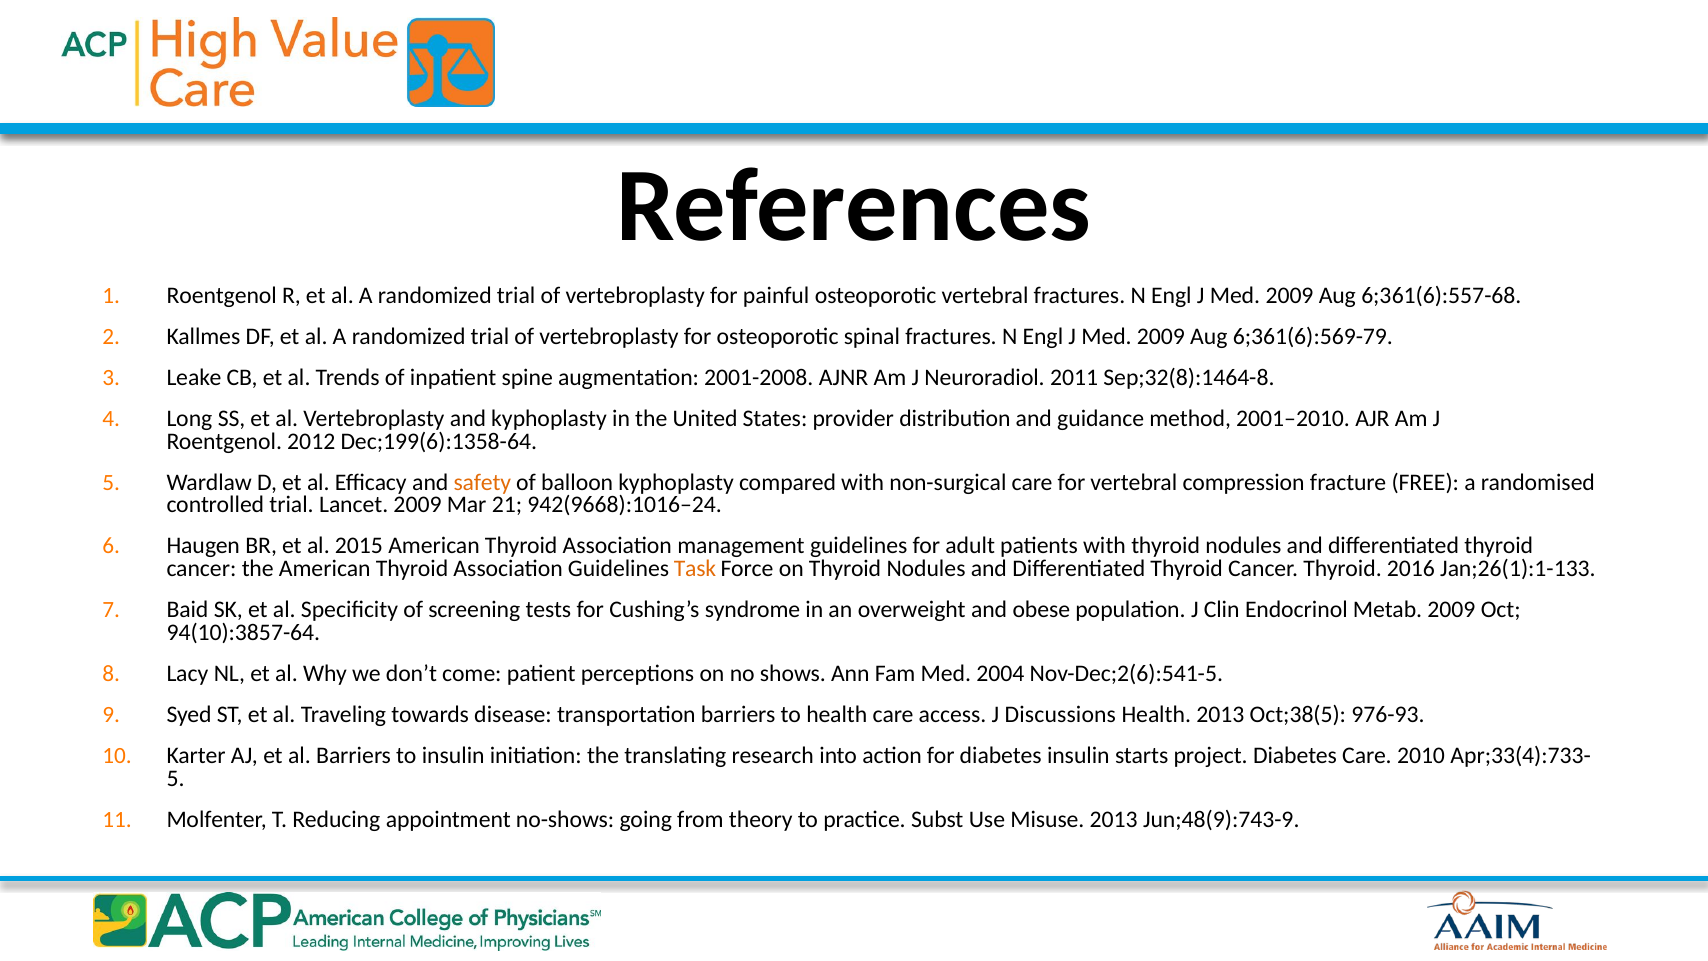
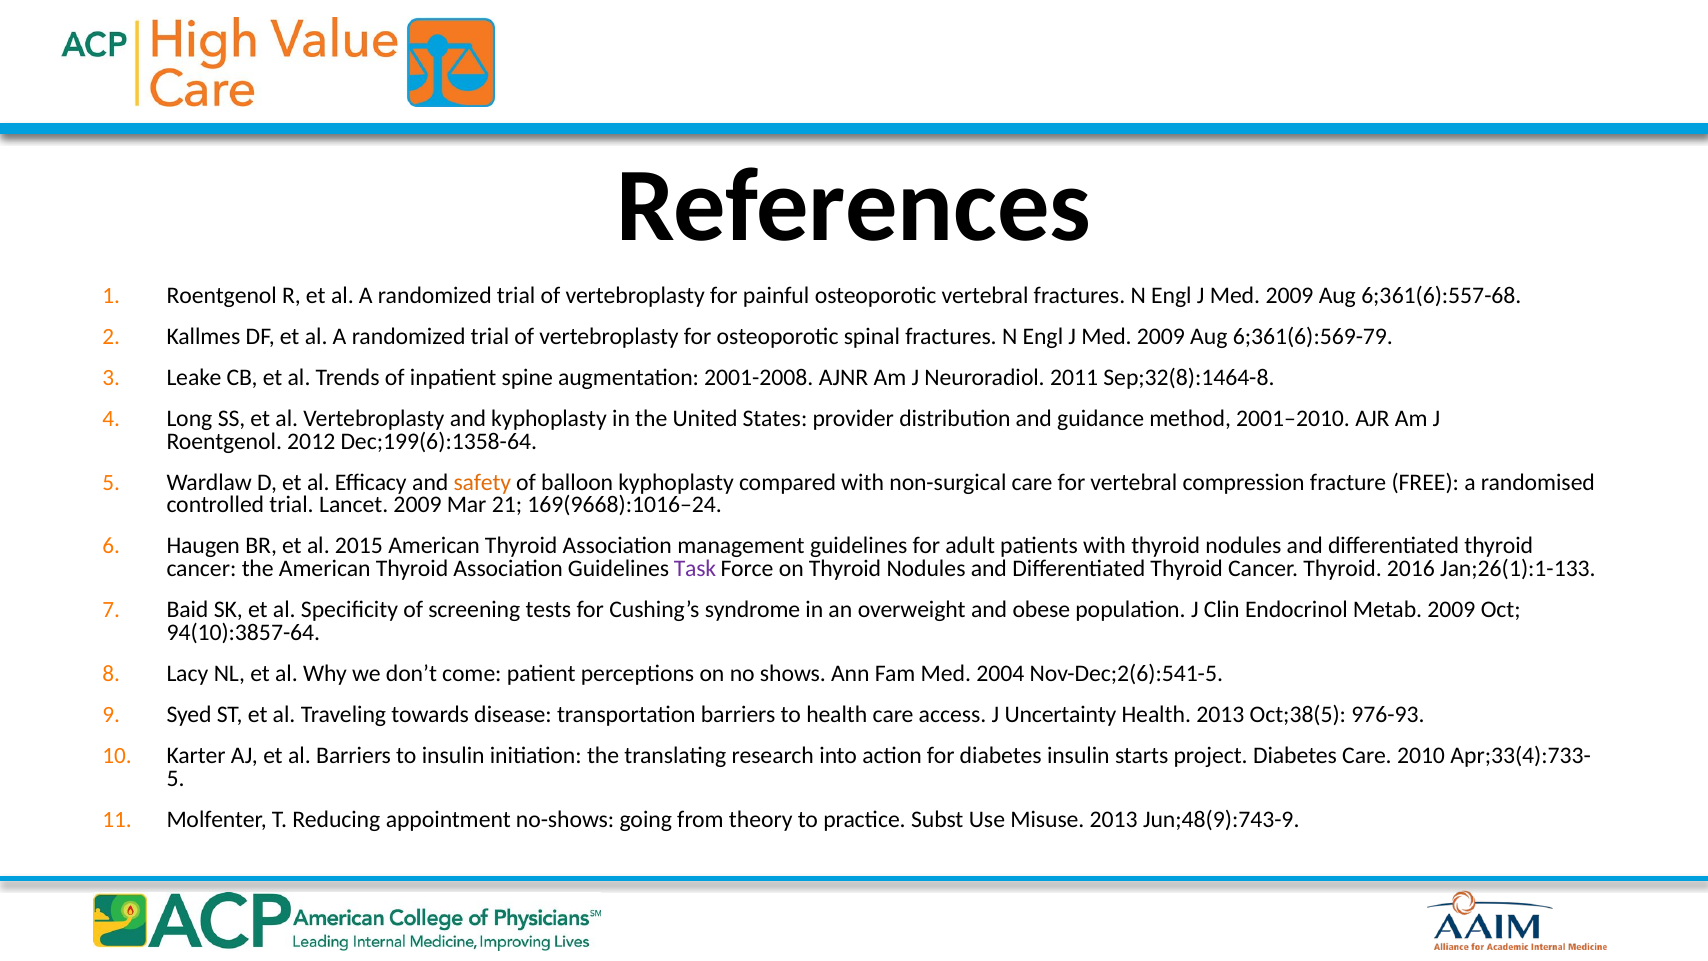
942(9668):1016–24: 942(9668):1016–24 -> 169(9668):1016–24
Task colour: orange -> purple
Discussions: Discussions -> Uncertainty
